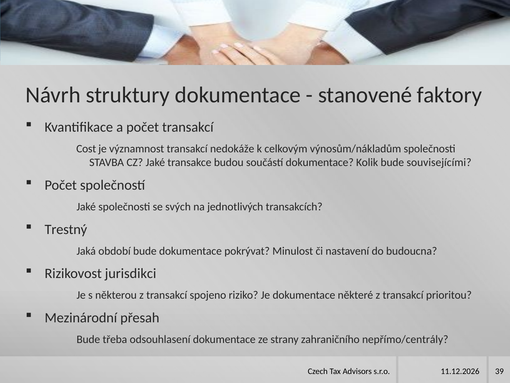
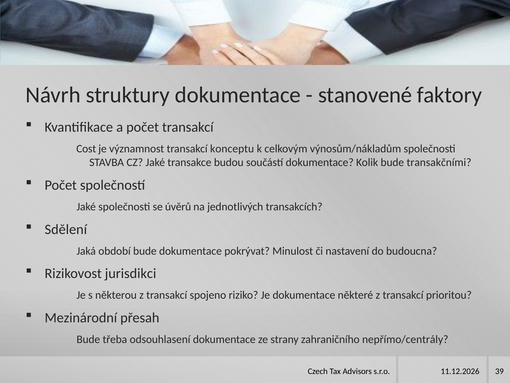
nedokáže: nedokáže -> konceptu
souvisejícími: souvisejícími -> transakčními
svých: svých -> úvěrů
Trestný: Trestný -> Sdělení
